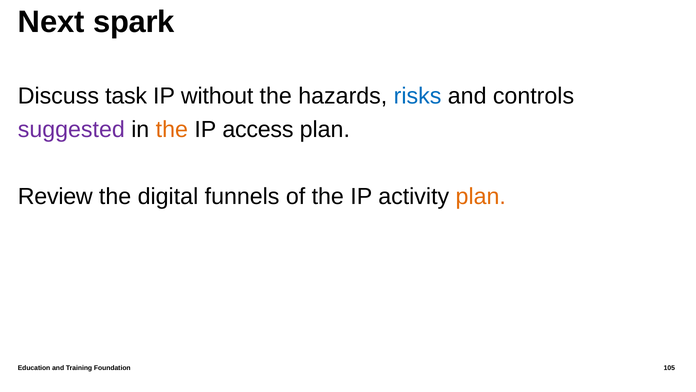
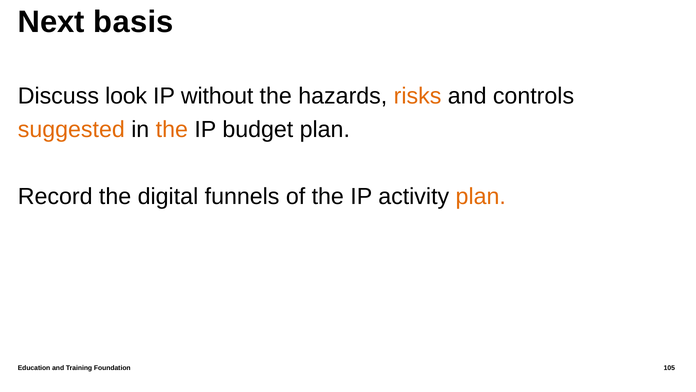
spark: spark -> basis
task: task -> look
risks colour: blue -> orange
suggested colour: purple -> orange
access: access -> budget
Review: Review -> Record
